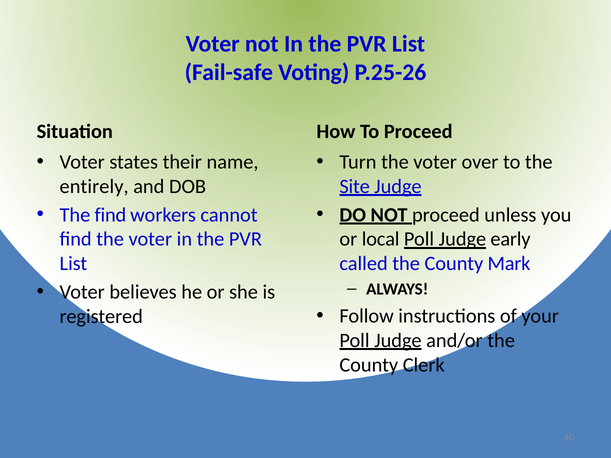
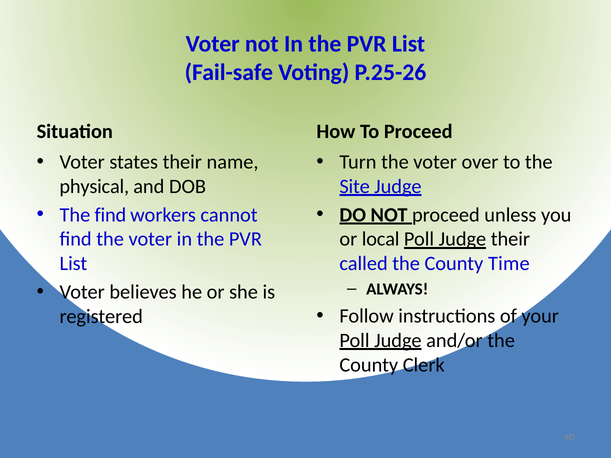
entirely: entirely -> physical
Judge early: early -> their
Mark: Mark -> Time
